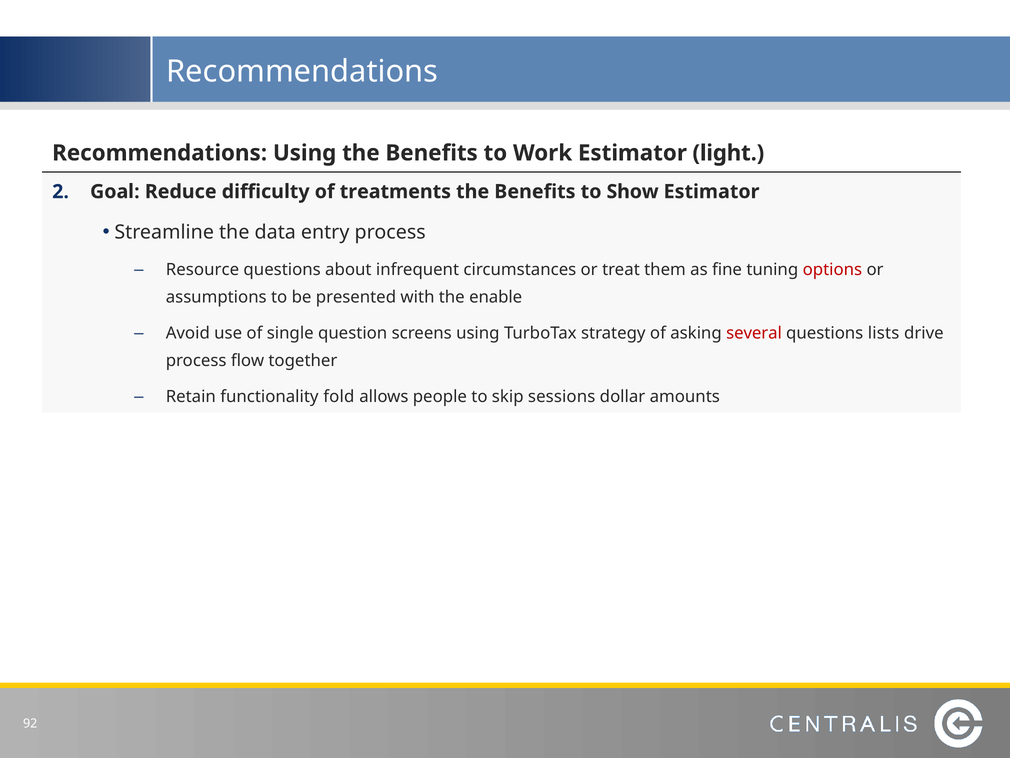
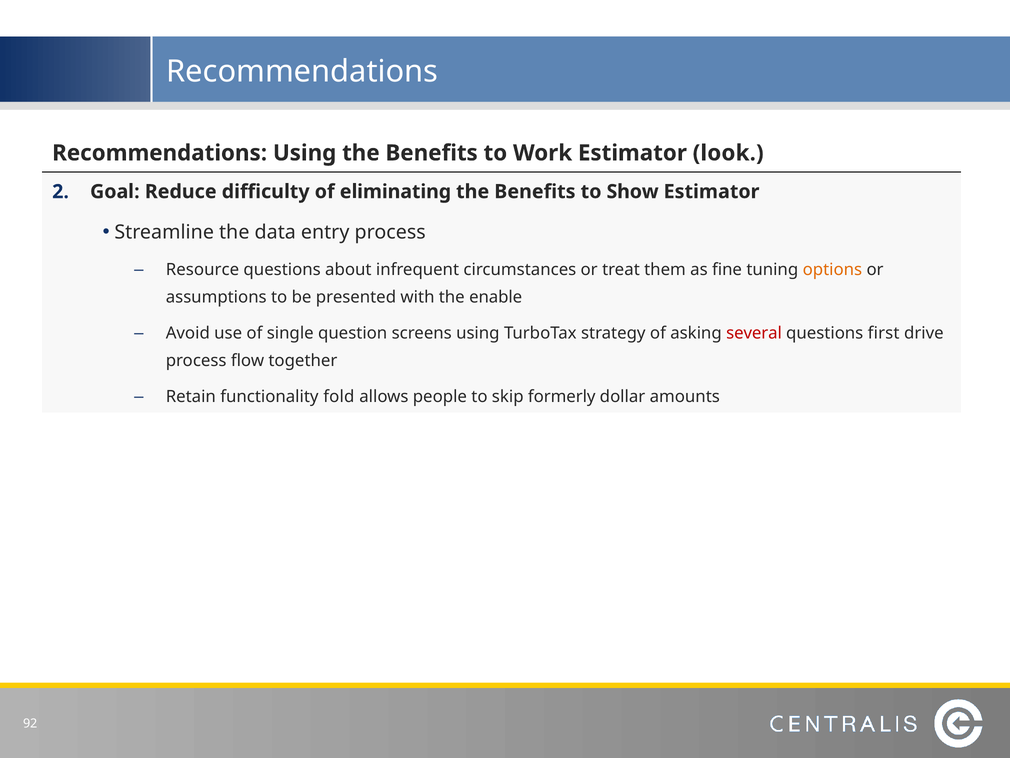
light: light -> look
treatments: treatments -> eliminating
options colour: red -> orange
lists: lists -> first
sessions: sessions -> formerly
